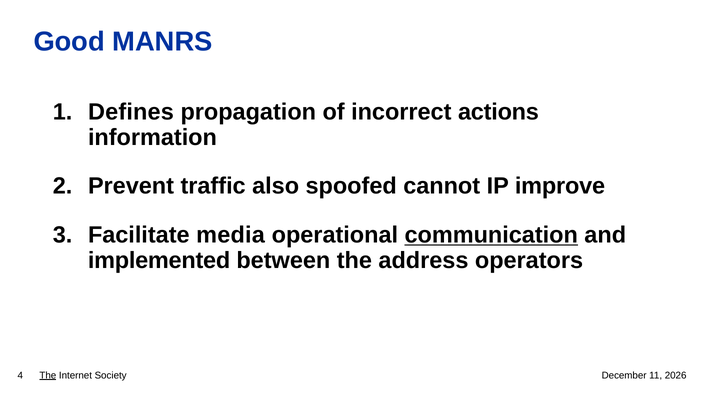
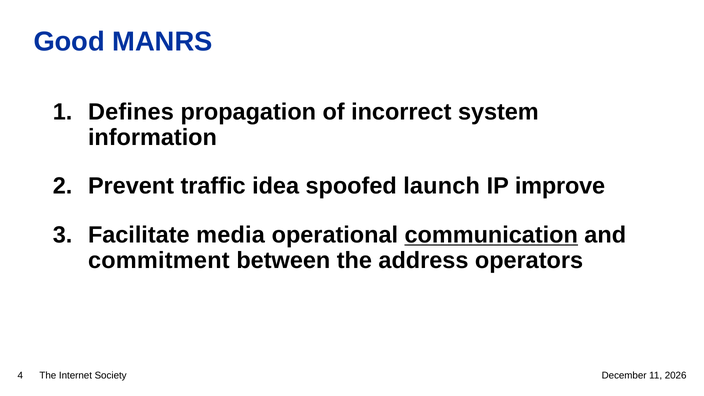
actions: actions -> system
also: also -> idea
cannot: cannot -> launch
implemented: implemented -> commitment
The at (48, 375) underline: present -> none
